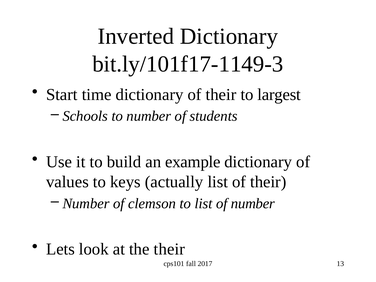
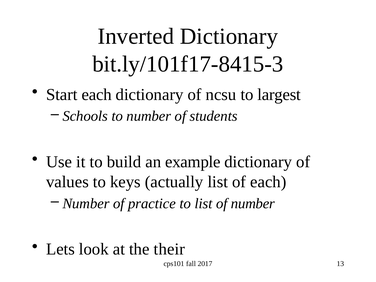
bit.ly/101f17-1149-3: bit.ly/101f17-1149-3 -> bit.ly/101f17-8415-3
Start time: time -> each
dictionary of their: their -> ncsu
list of their: their -> each
clemson: clemson -> practice
